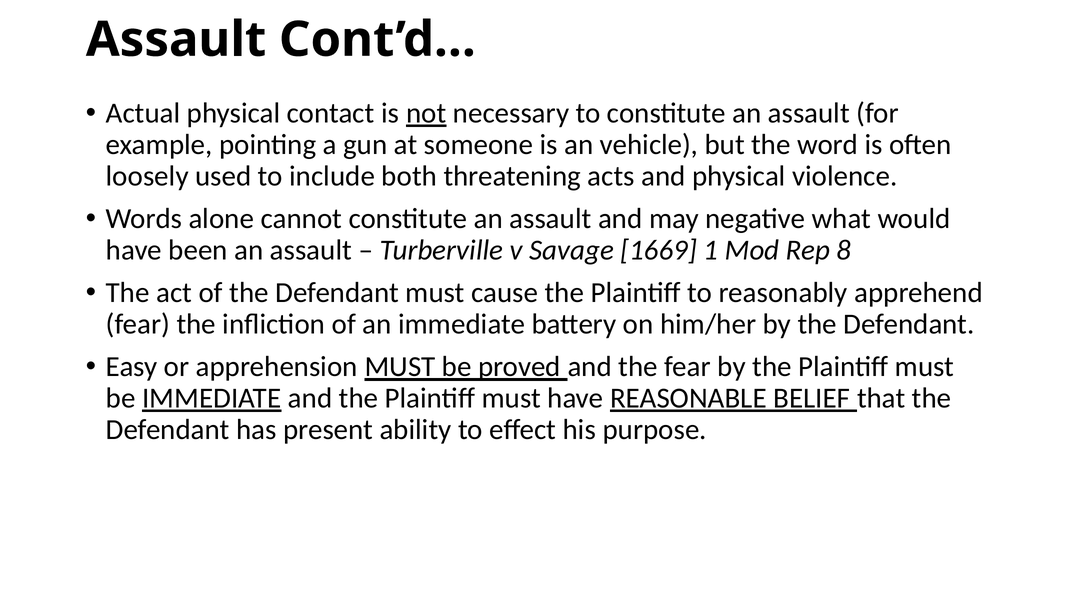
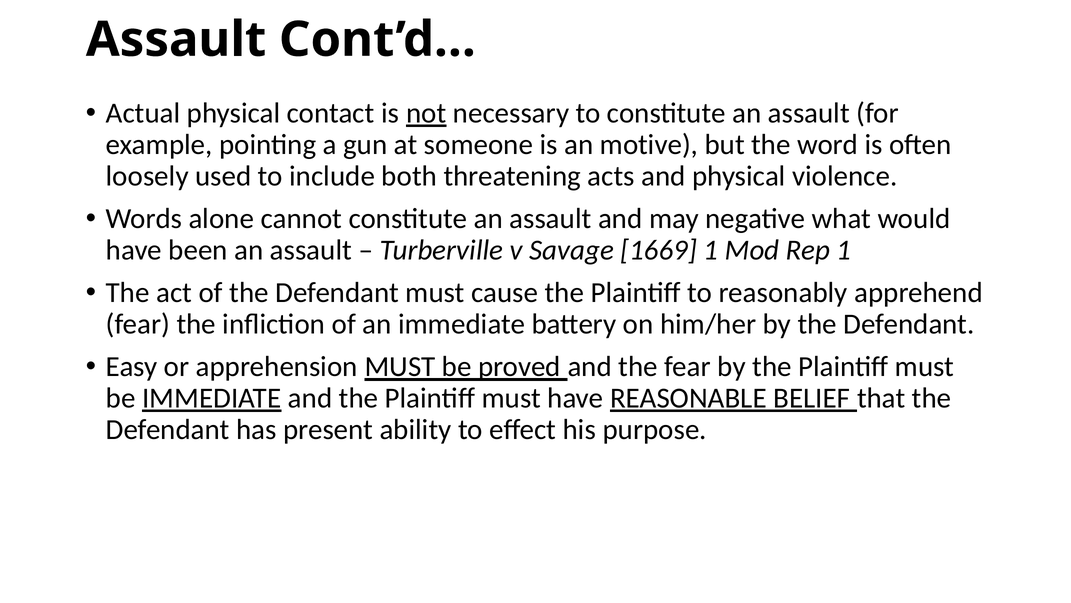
vehicle: vehicle -> motive
Rep 8: 8 -> 1
